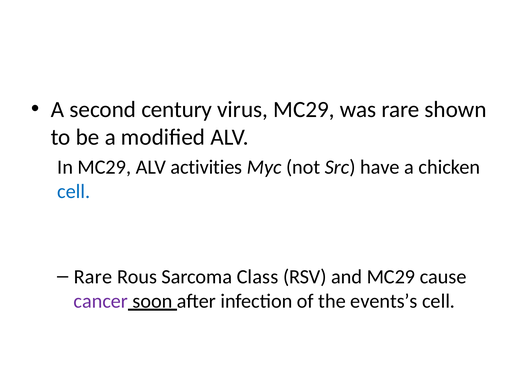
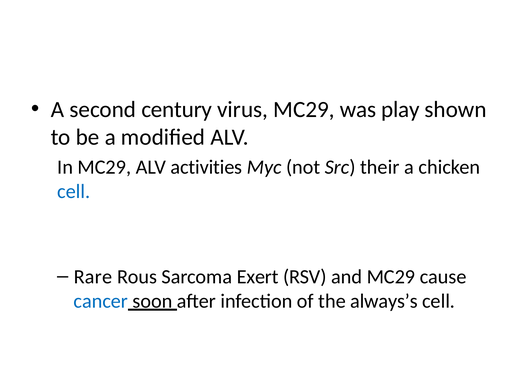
was rare: rare -> play
have: have -> their
Class: Class -> Exert
cancer colour: purple -> blue
events’s: events’s -> always’s
